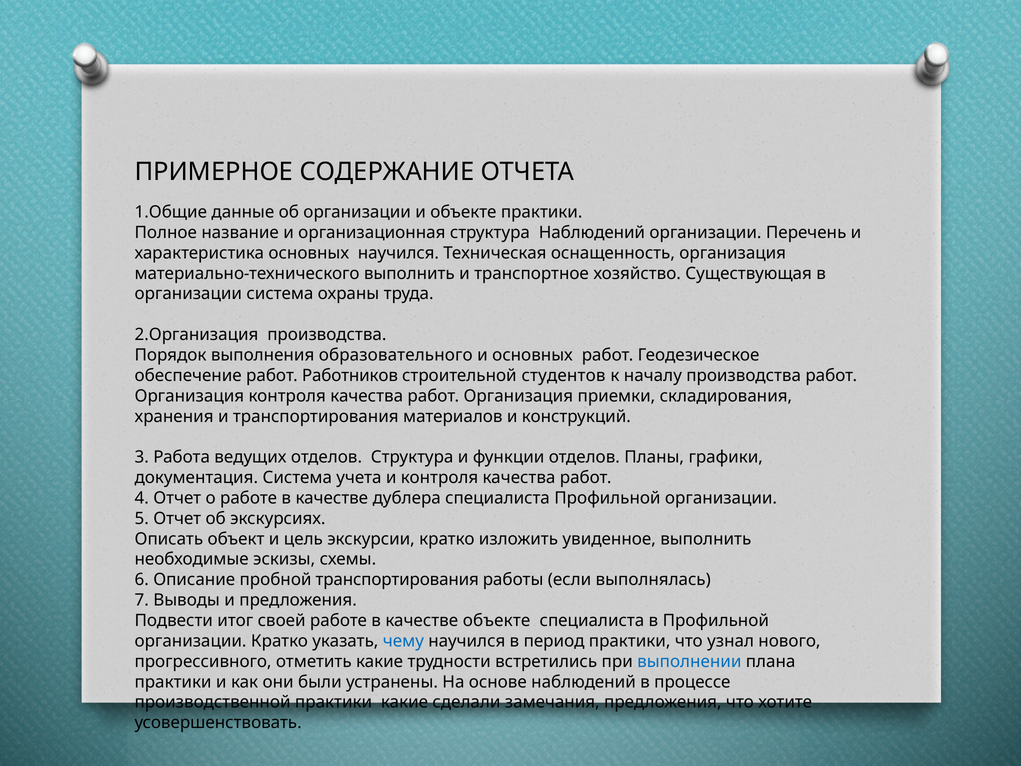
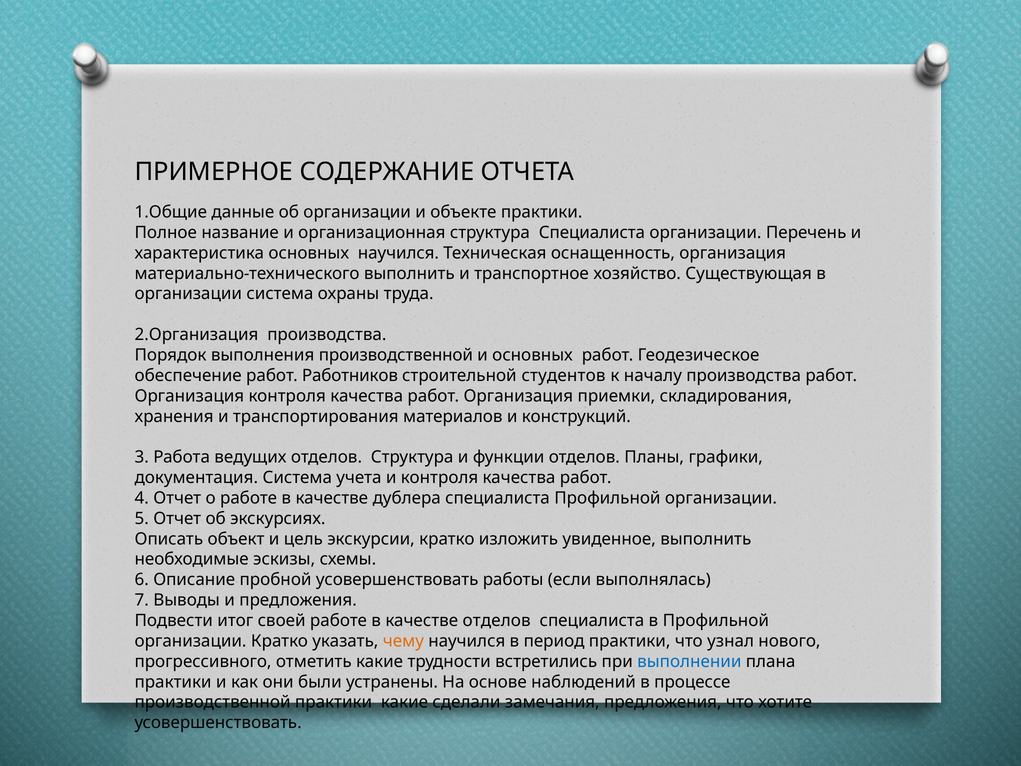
структура Наблюдений: Наблюдений -> Специалиста
выполнения образовательного: образовательного -> производственной
пробной транспортирования: транспортирования -> усовершенствовать
качестве объекте: объекте -> отделов
чему colour: blue -> orange
